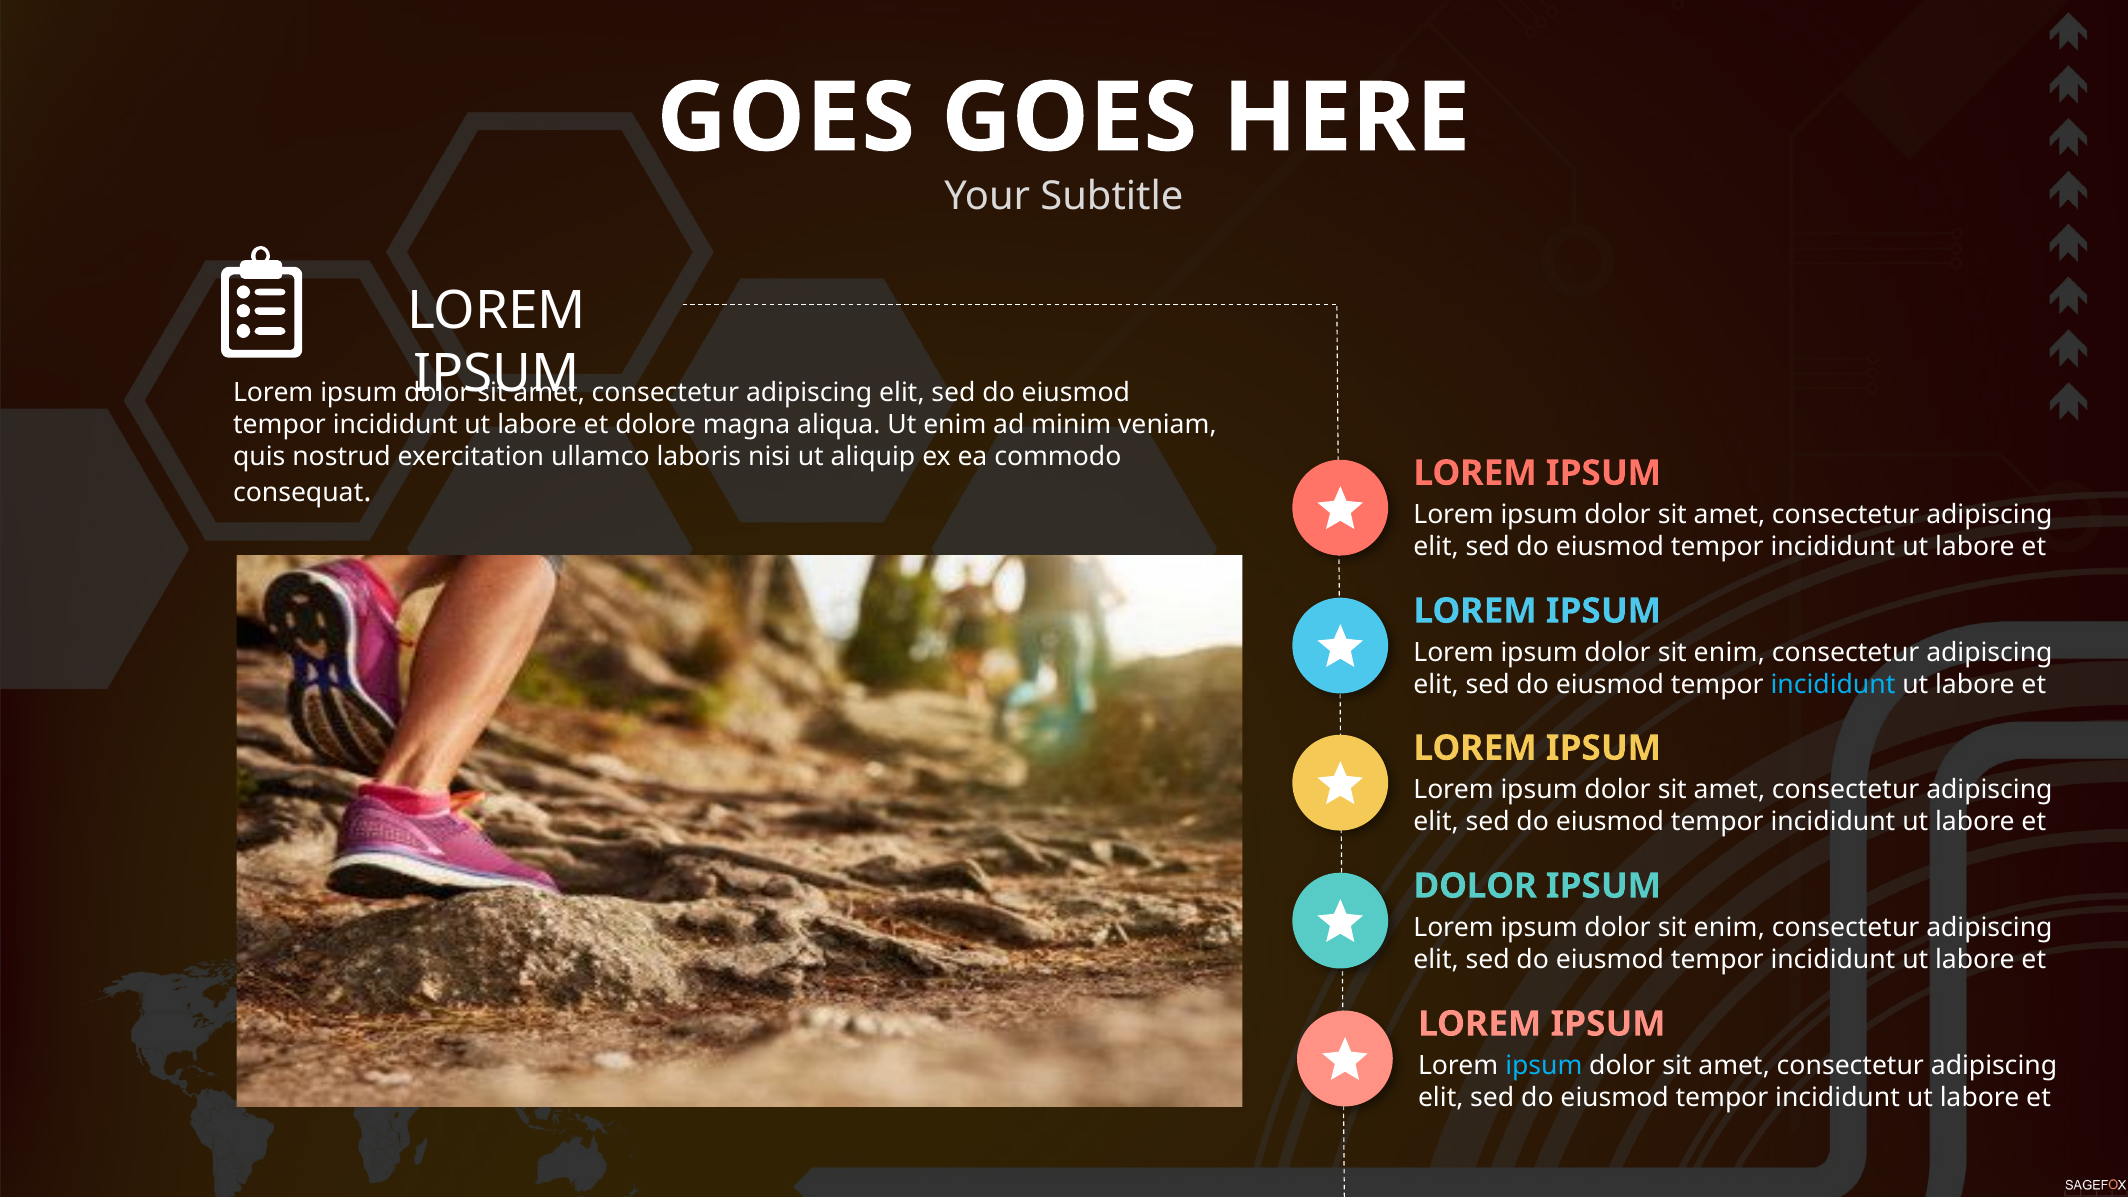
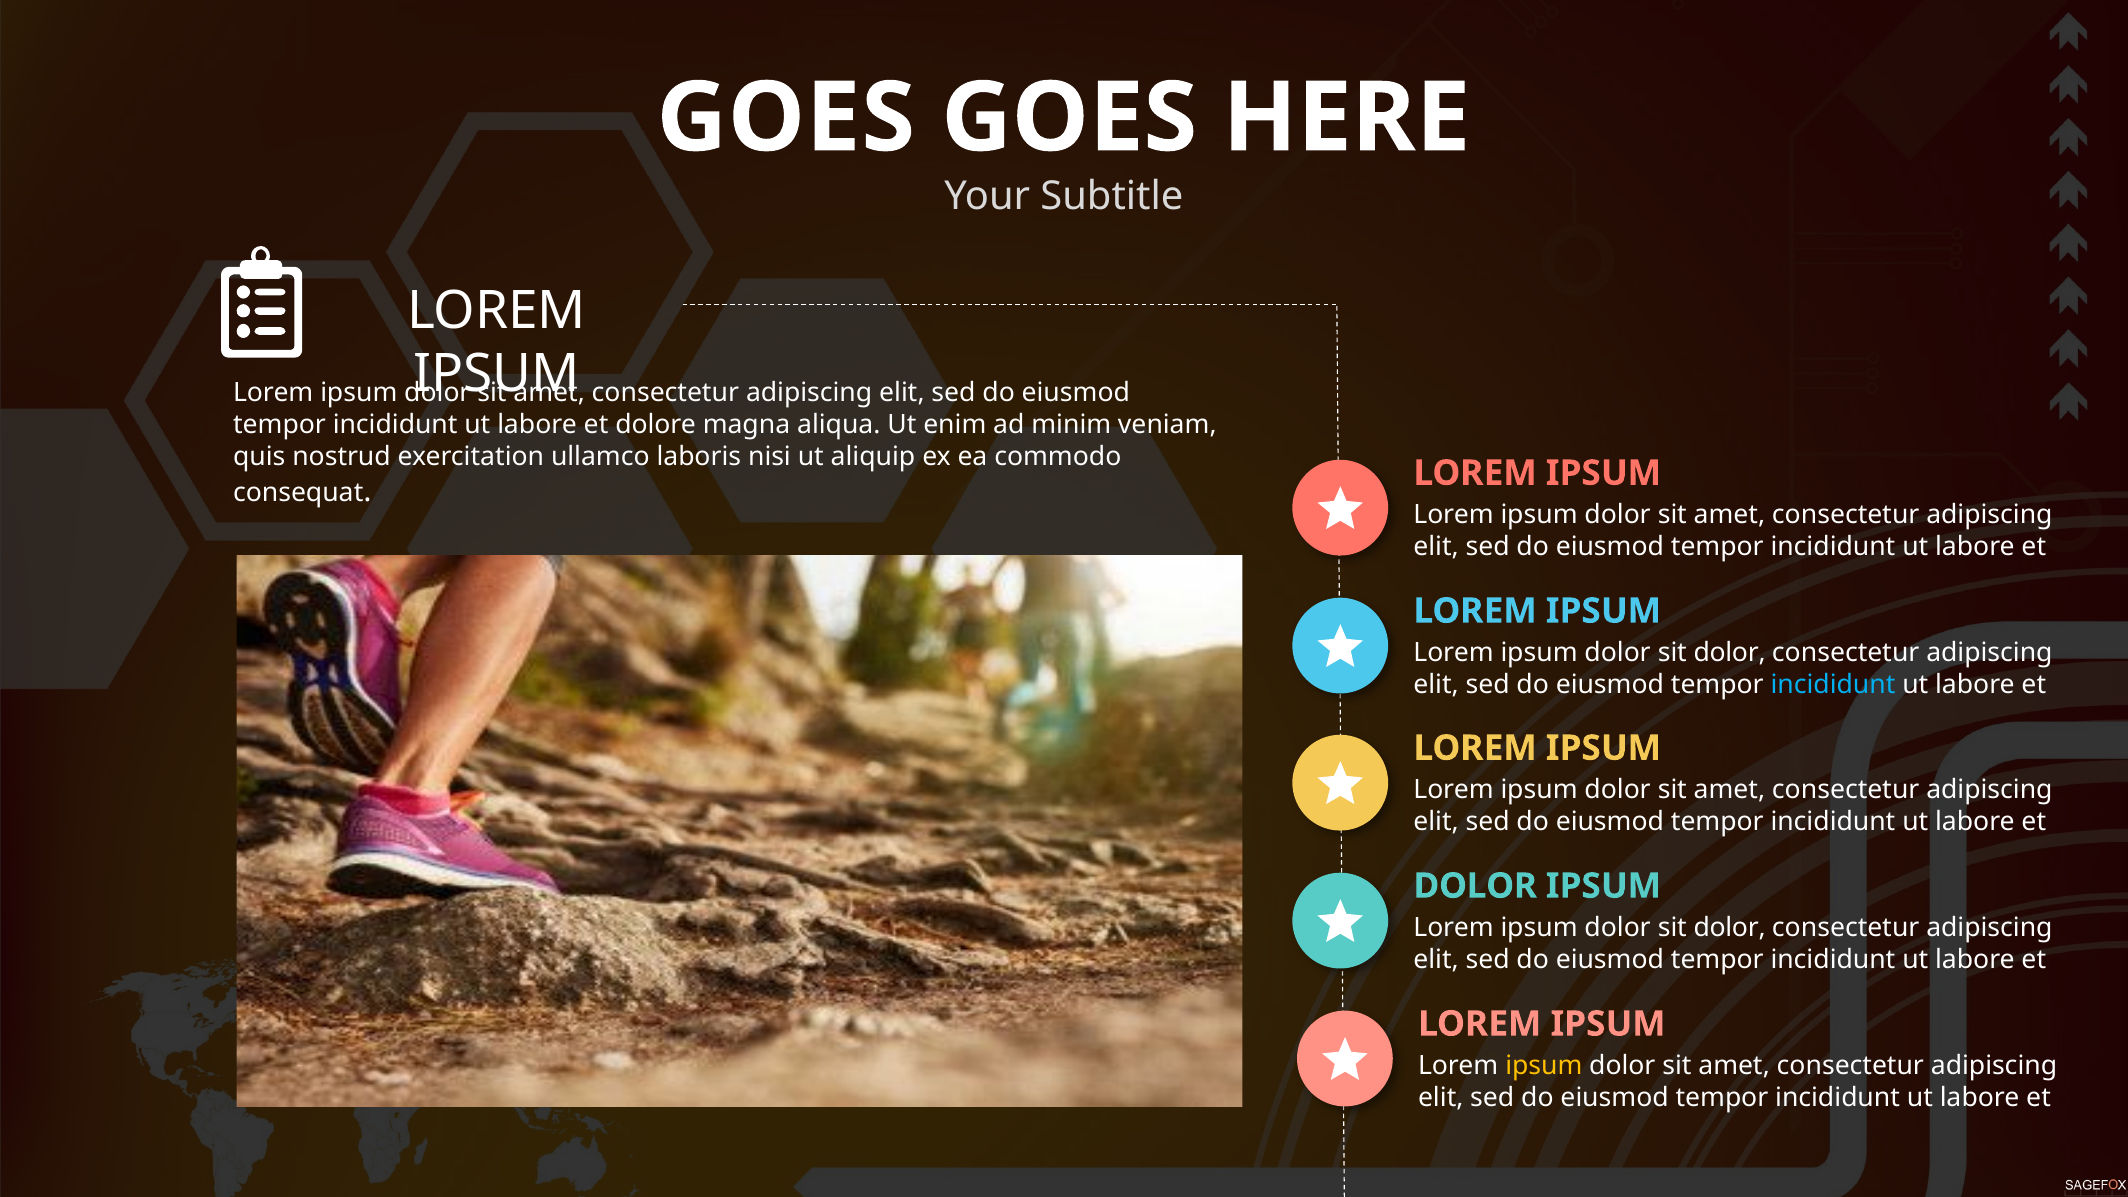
enim at (1729, 653): enim -> dolor
enim at (1729, 928): enim -> dolor
ipsum at (1544, 1066) colour: light blue -> yellow
